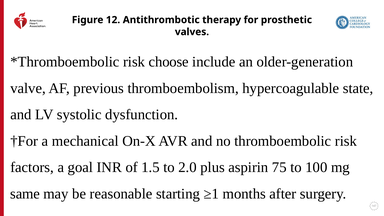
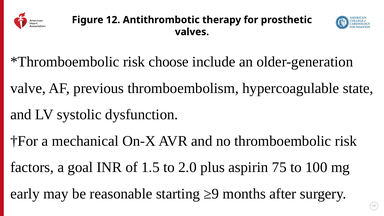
same: same -> early
≥1: ≥1 -> ≥9
